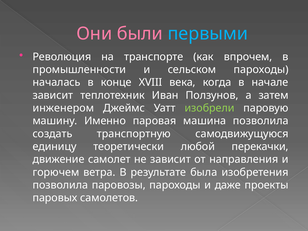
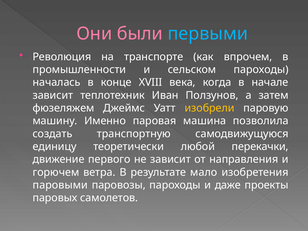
инженером: инженером -> фюзеляжем
изобрели colour: light green -> yellow
самолет: самолет -> первого
была: была -> мало
позволила at (60, 185): позволила -> паровыми
